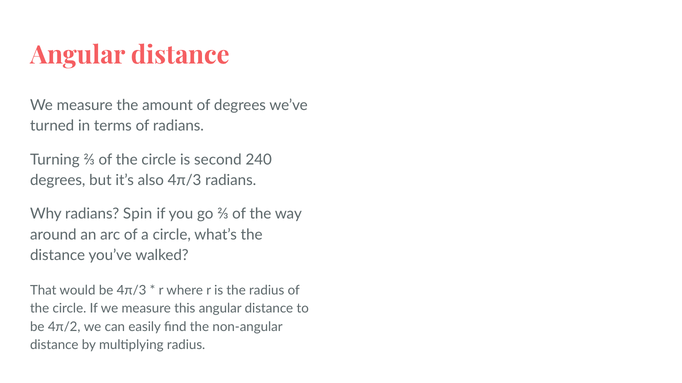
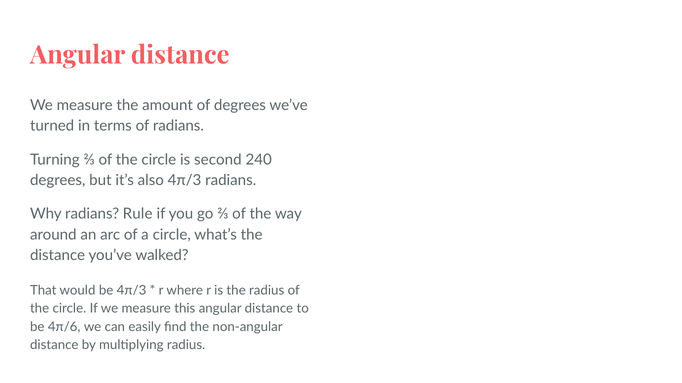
Spin: Spin -> Rule
4π/2: 4π/2 -> 4π/6
